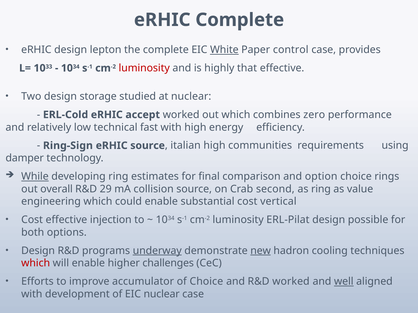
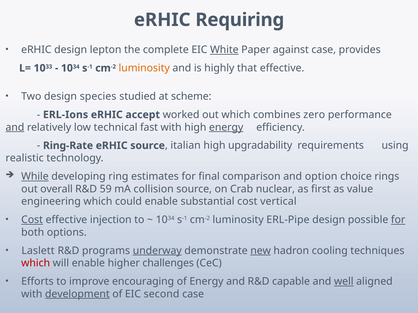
eRHIC Complete: Complete -> Requiring
control: control -> against
luminosity at (144, 68) colour: red -> orange
storage: storage -> species
at nuclear: nuclear -> scheme
ERL-Cold: ERL-Cold -> ERL-Ions
and at (15, 127) underline: none -> present
energy at (226, 127) underline: none -> present
Ring-Sign: Ring-Sign -> Ring-Rate
communities: communities -> upgradability
damper: damper -> realistic
29: 29 -> 59
second: second -> nuclear
as ring: ring -> first
Cost at (32, 220) underline: none -> present
ERL-Pilat: ERL-Pilat -> ERL-Pipe
for at (398, 220) underline: none -> present
Design at (38, 251): Design -> Laslett
accumulator: accumulator -> encouraging
of Choice: Choice -> Energy
R&D worked: worked -> capable
development underline: none -> present
EIC nuclear: nuclear -> second
